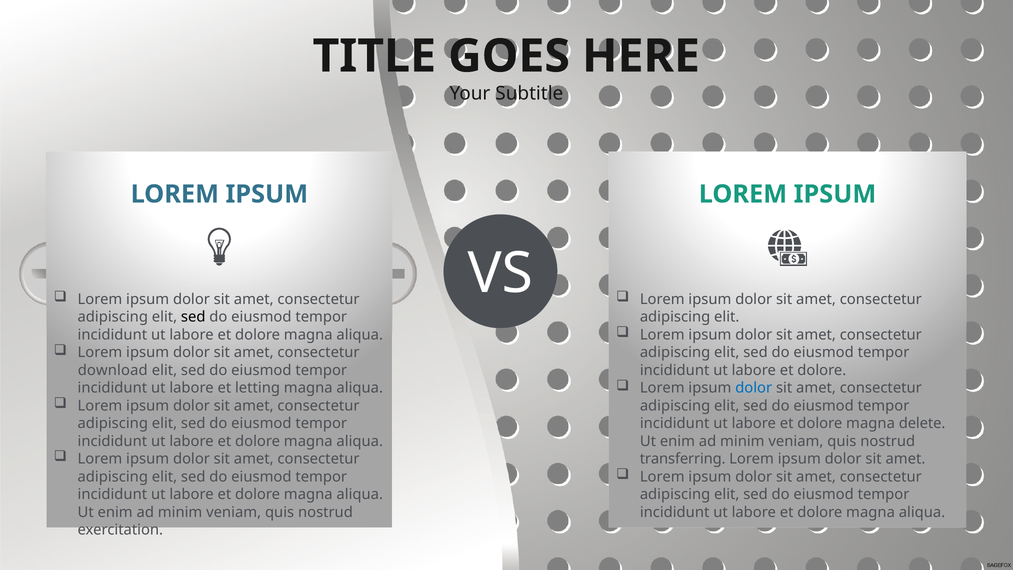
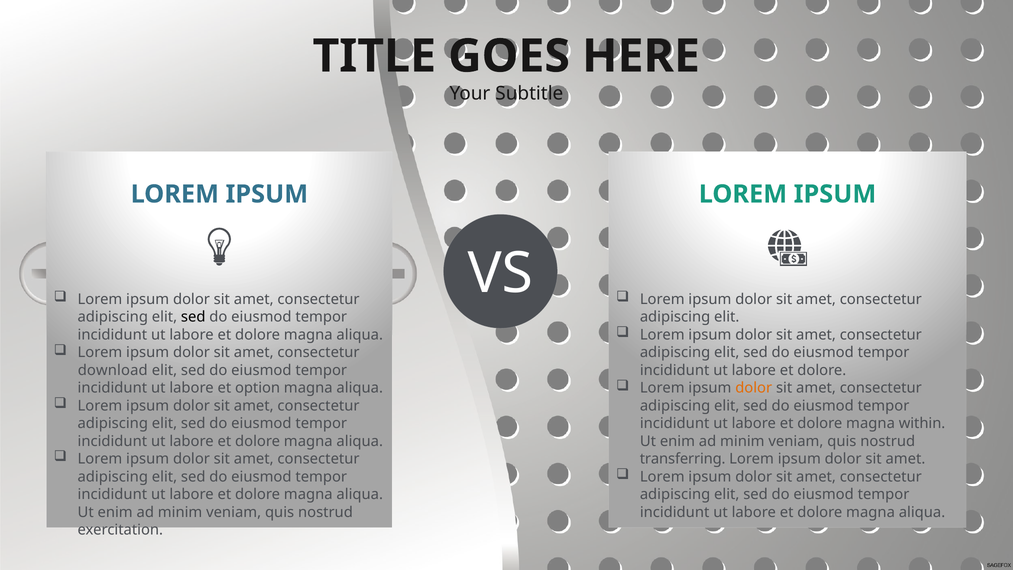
dolor at (754, 388) colour: blue -> orange
letting: letting -> option
delete: delete -> within
